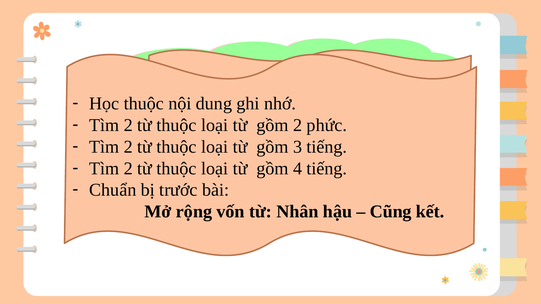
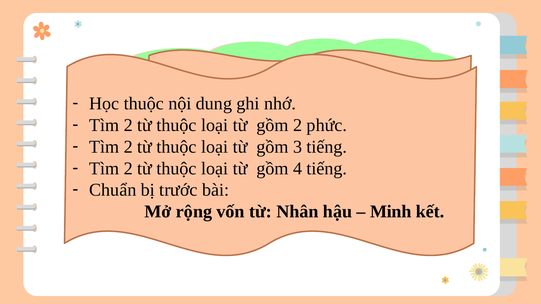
Cũng: Cũng -> Minh
